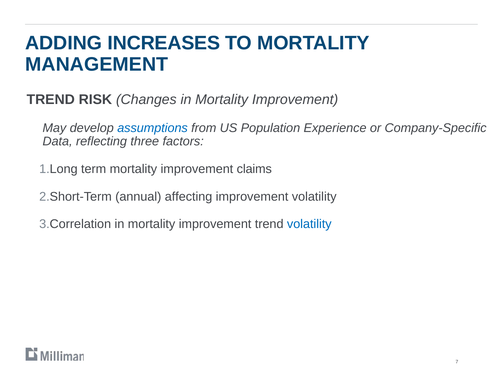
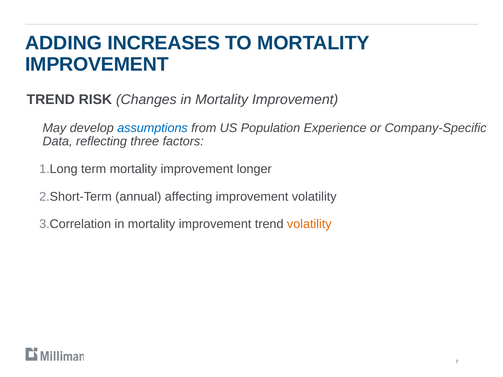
MANAGEMENT at (97, 64): MANAGEMENT -> IMPROVEMENT
claims: claims -> longer
volatility at (309, 224) colour: blue -> orange
